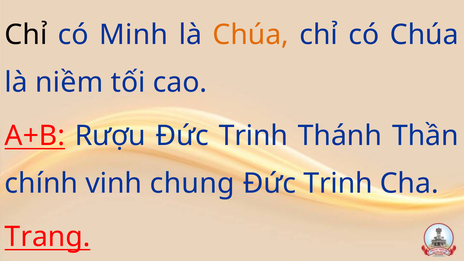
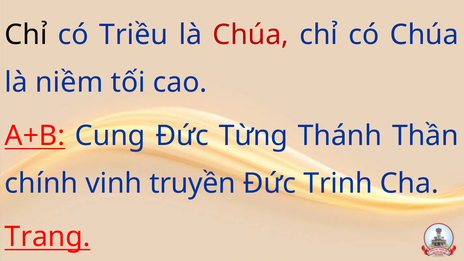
Minh: Minh -> Triều
Chúa at (251, 35) colour: orange -> red
Rượu: Rượu -> Cung
Trinh at (253, 136): Trinh -> Từng
chung: chung -> truyền
